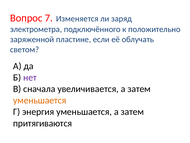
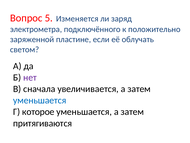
7: 7 -> 5
уменьшается at (40, 100) colour: orange -> blue
энергия: энергия -> которое
